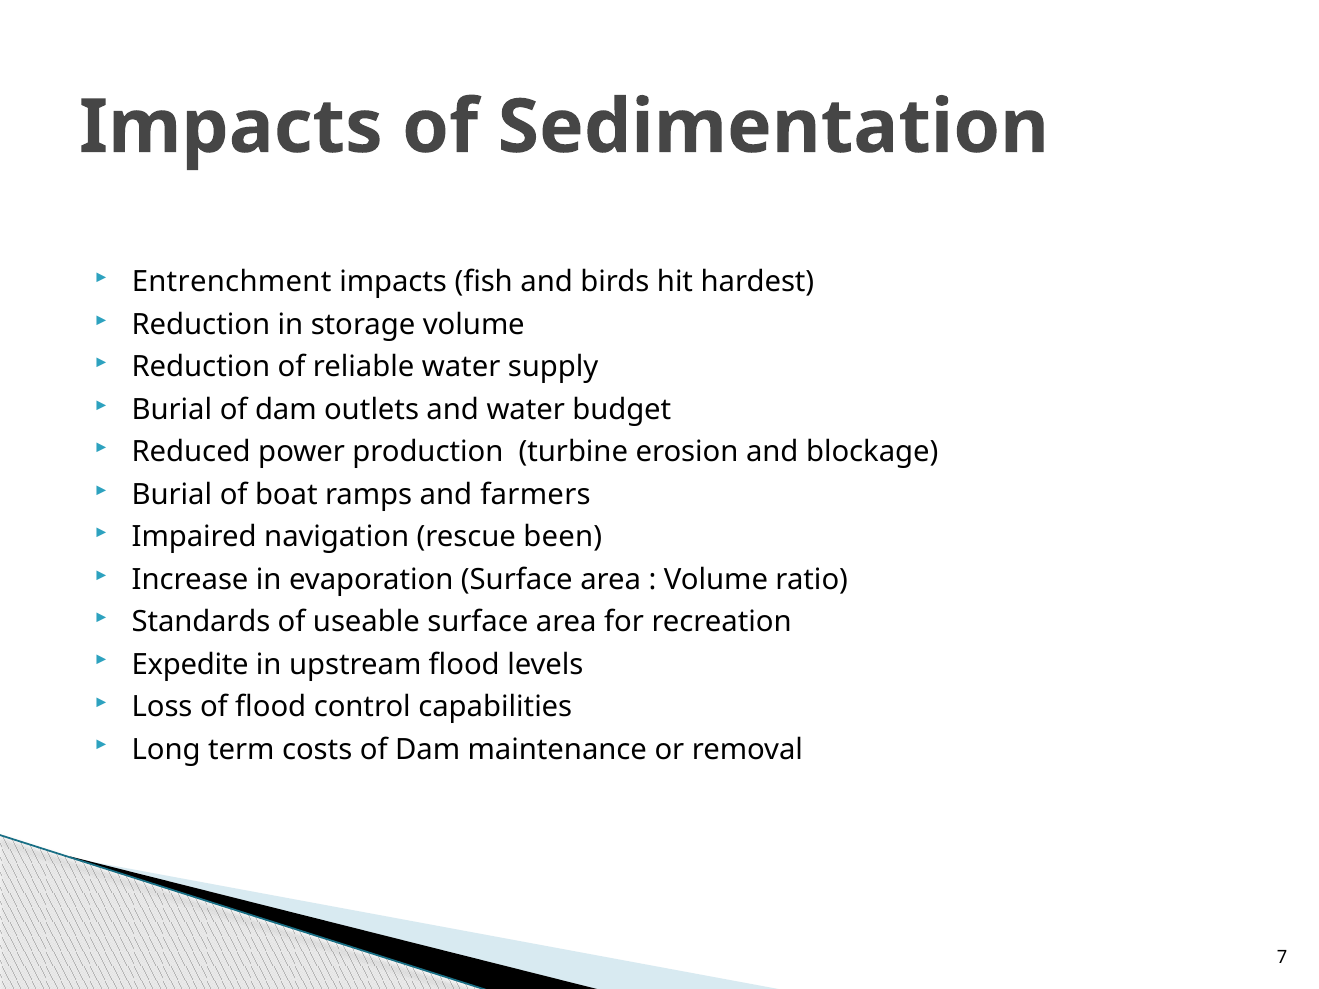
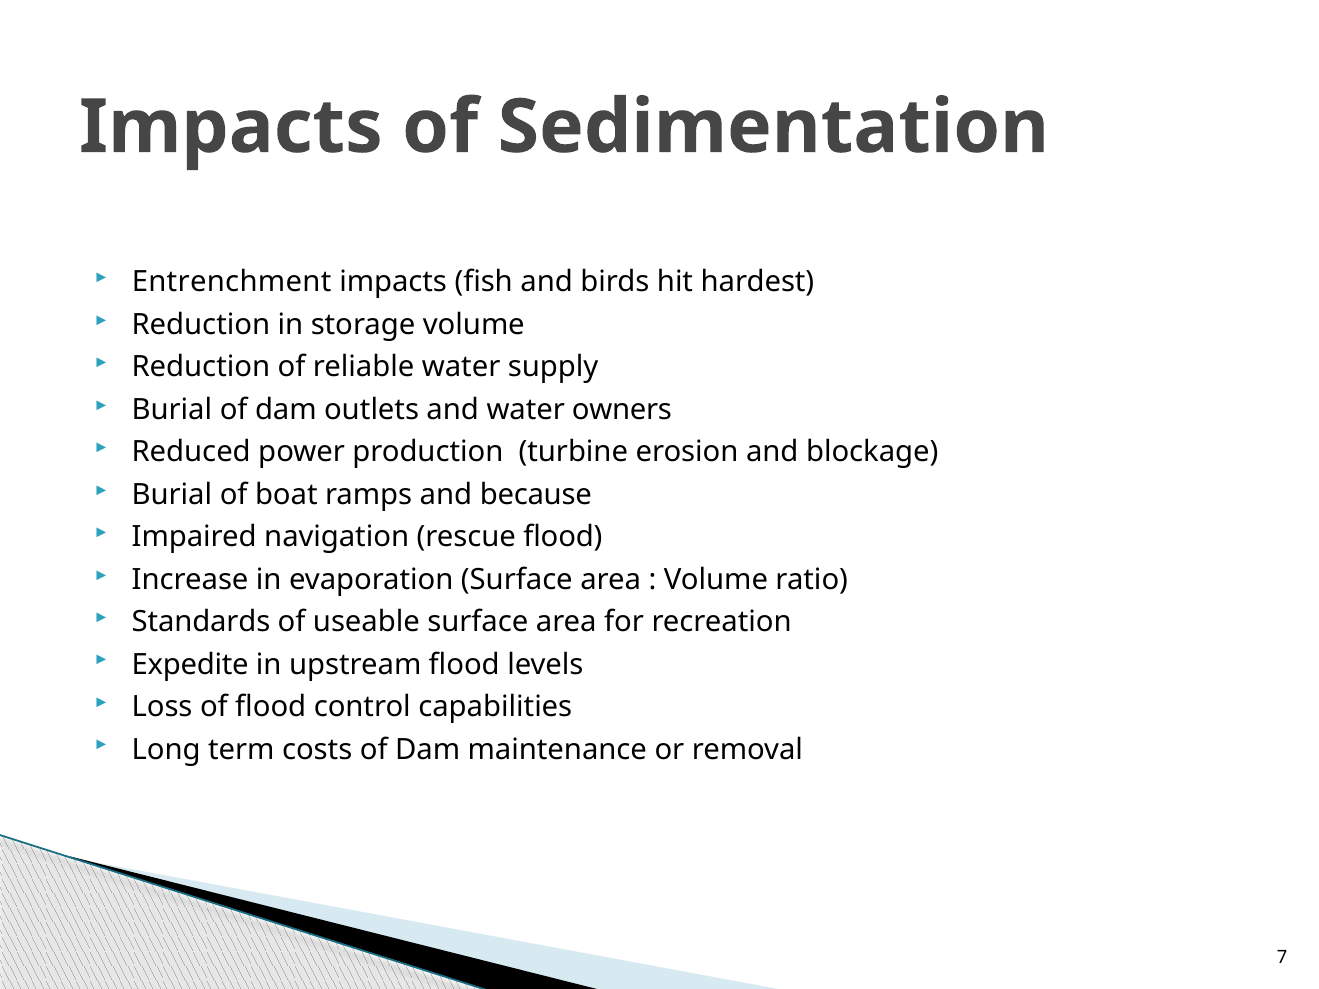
budget: budget -> owners
farmers: farmers -> because
rescue been: been -> flood
